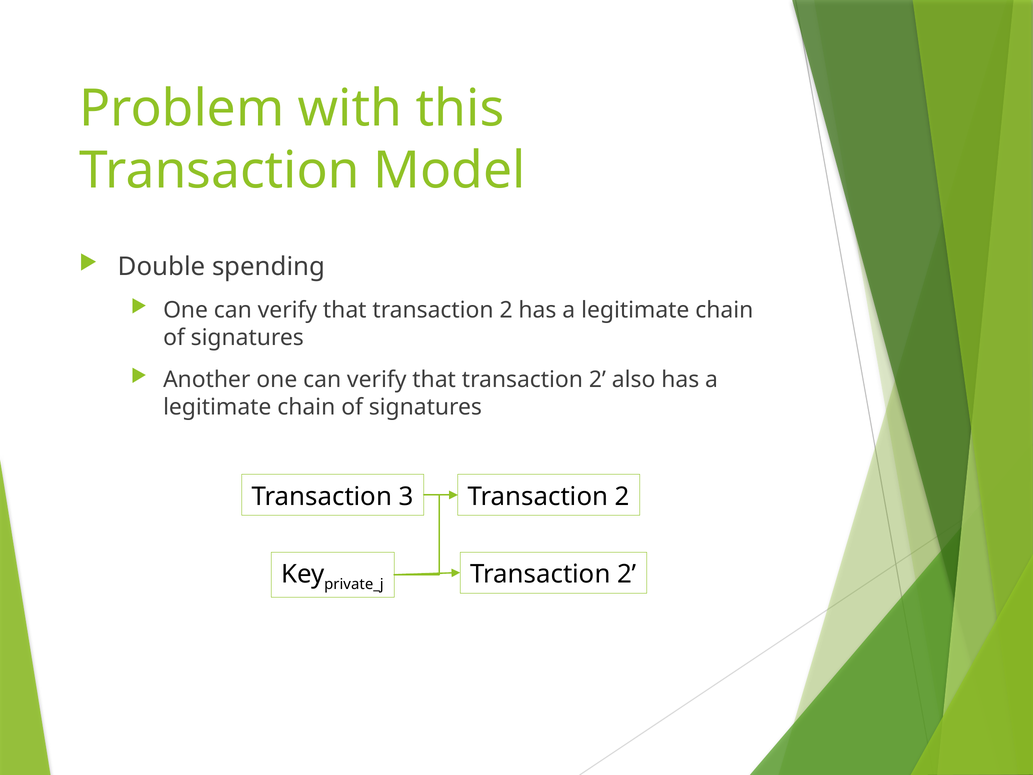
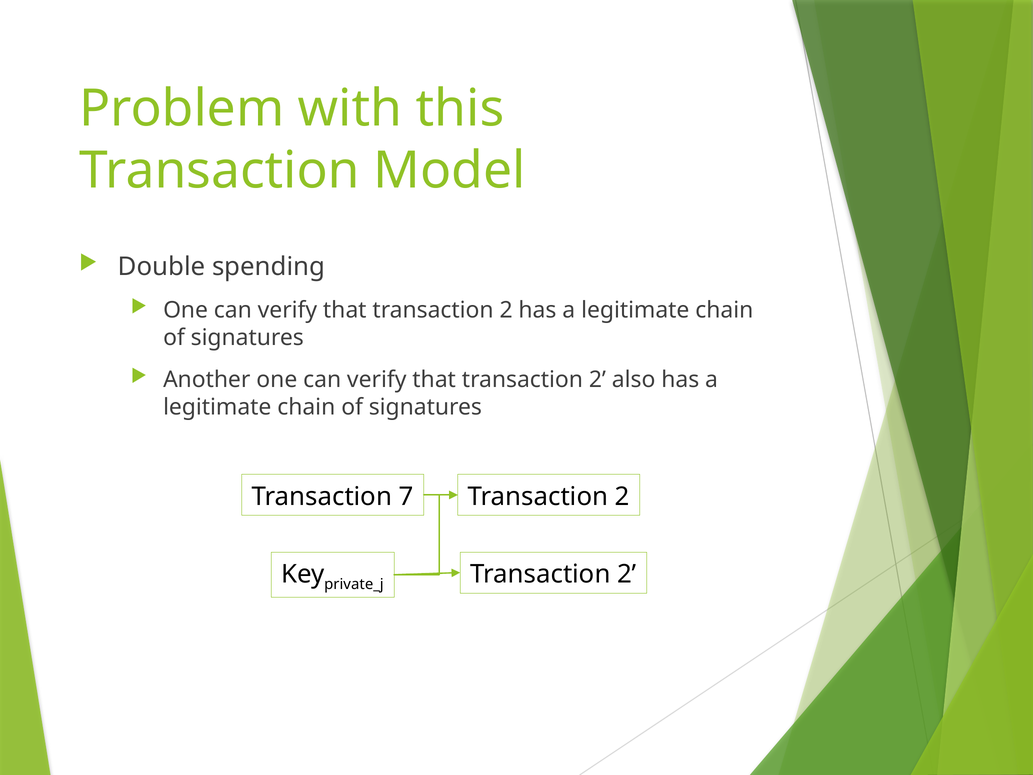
3: 3 -> 7
